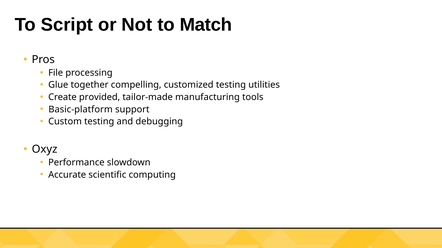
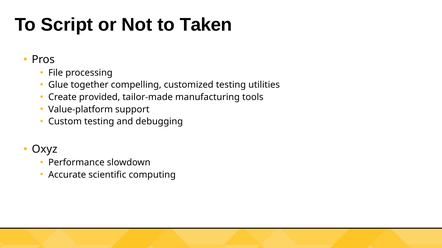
Match: Match -> Taken
Basic-platform: Basic-platform -> Value-platform
